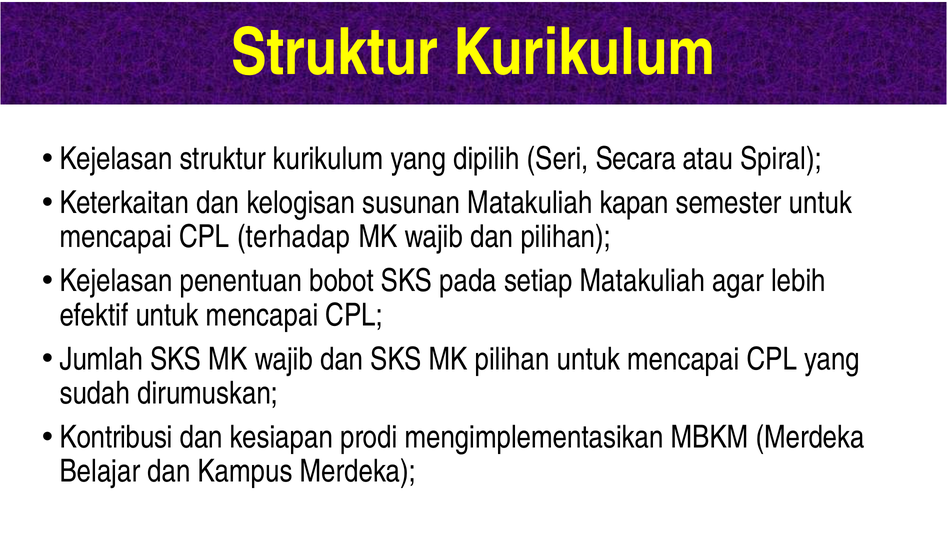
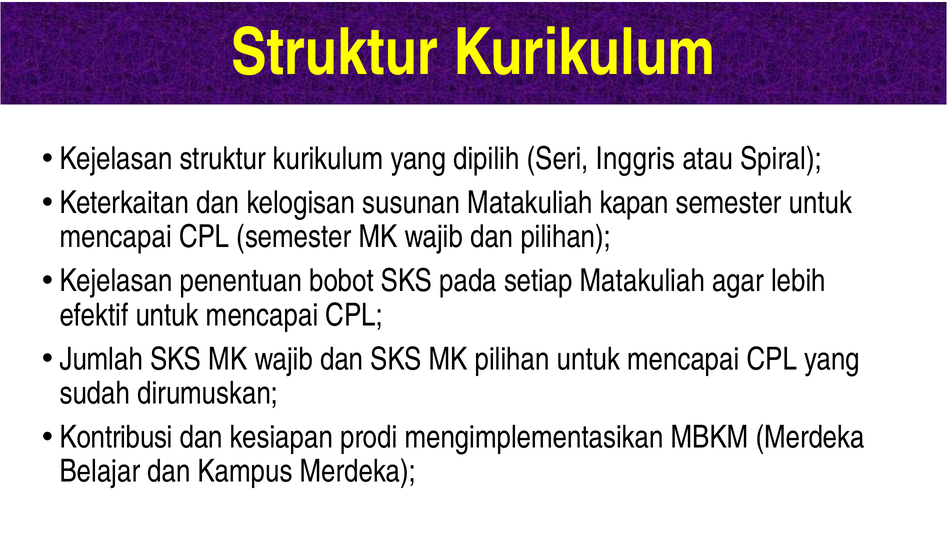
Secara: Secara -> Inggris
CPL terhadap: terhadap -> semester
